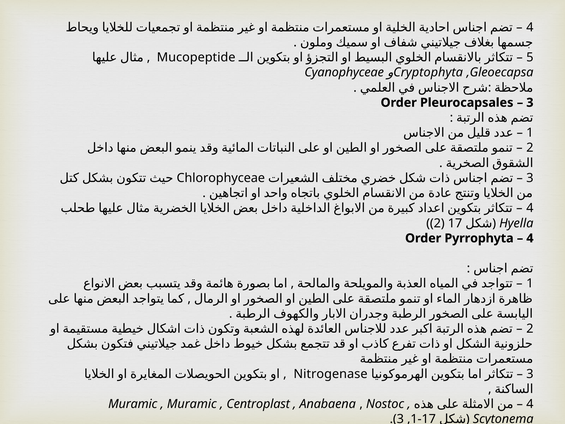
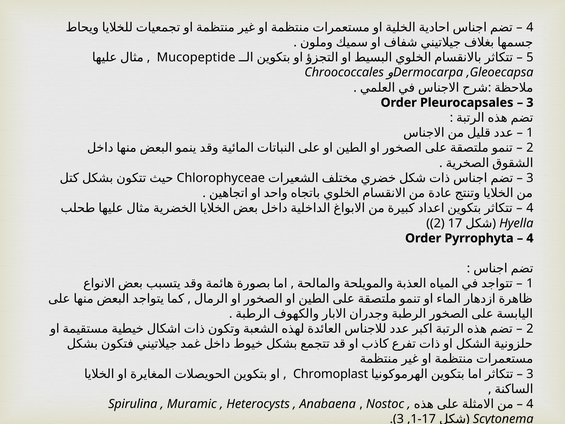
Cyanophyceae: Cyanophyceae -> Chroococcales
Cryptophyta: Cryptophyta -> Dermocarpa
Nitrogenase: Nitrogenase -> Chromoplast
Muramic at (133, 404): Muramic -> Spirulina
Centroplast: Centroplast -> Heterocysts
